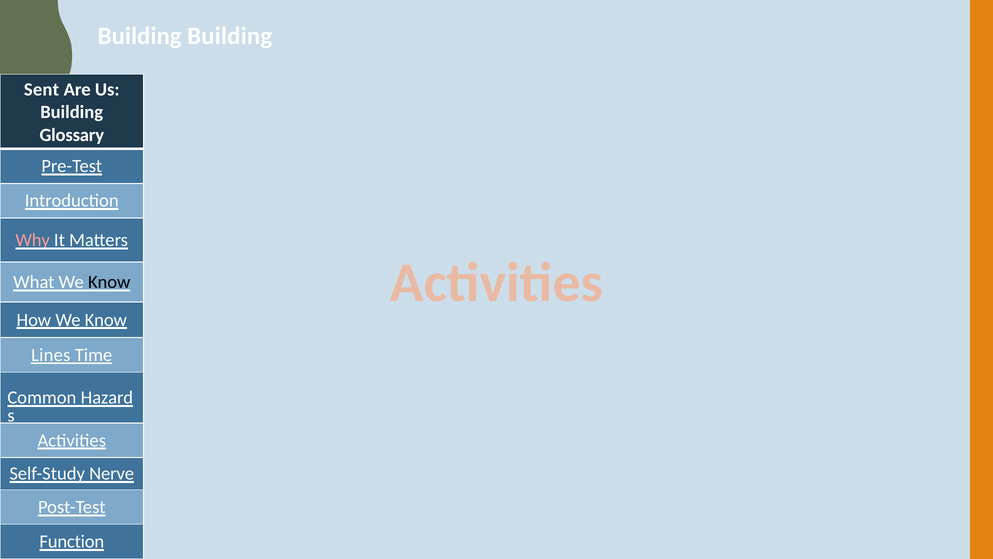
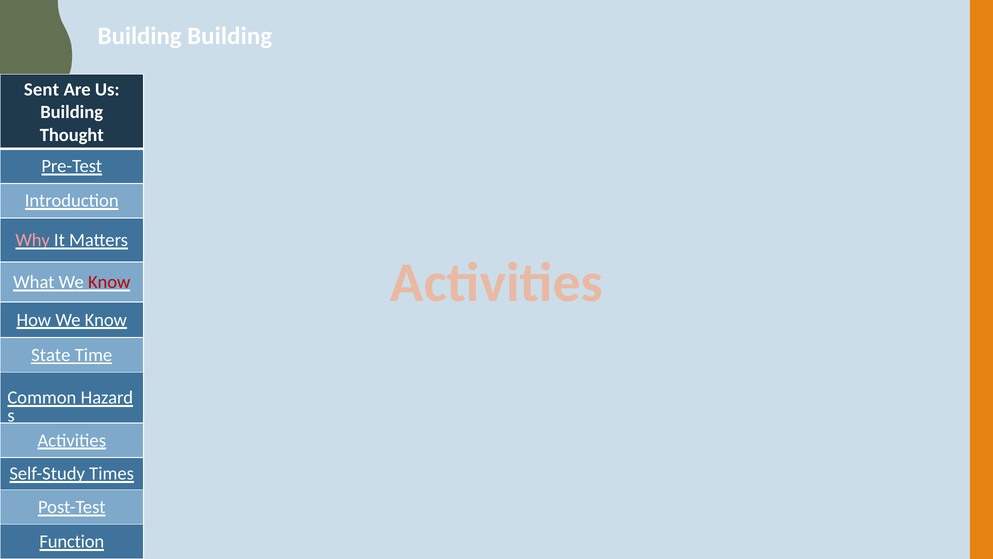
Glossary: Glossary -> Thought
Know at (109, 282) colour: black -> red
Lines: Lines -> State
Nerve: Nerve -> Times
